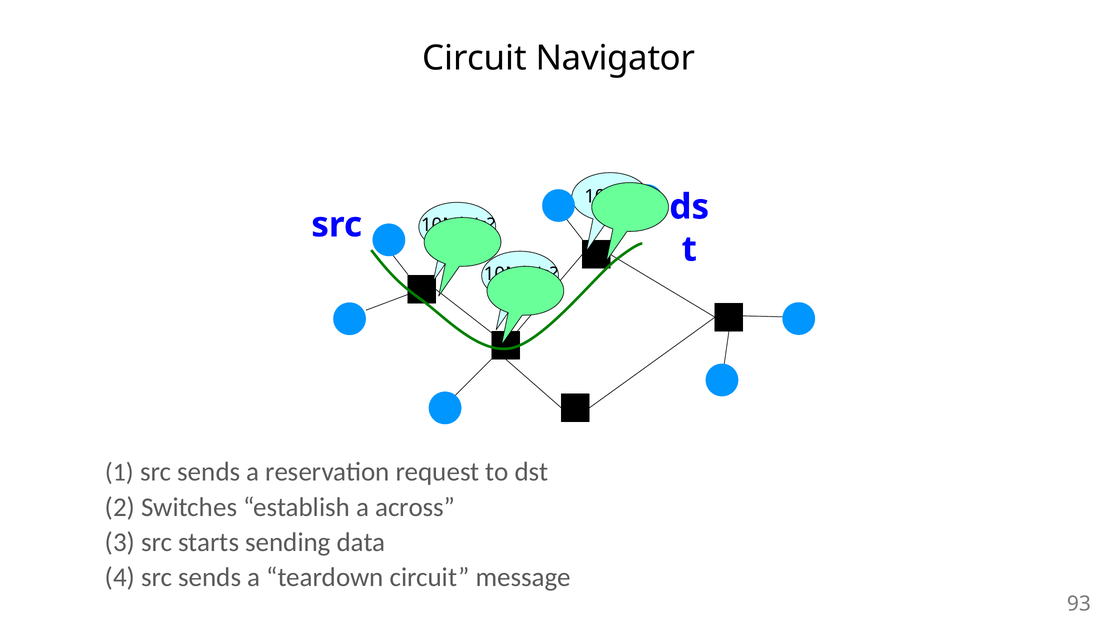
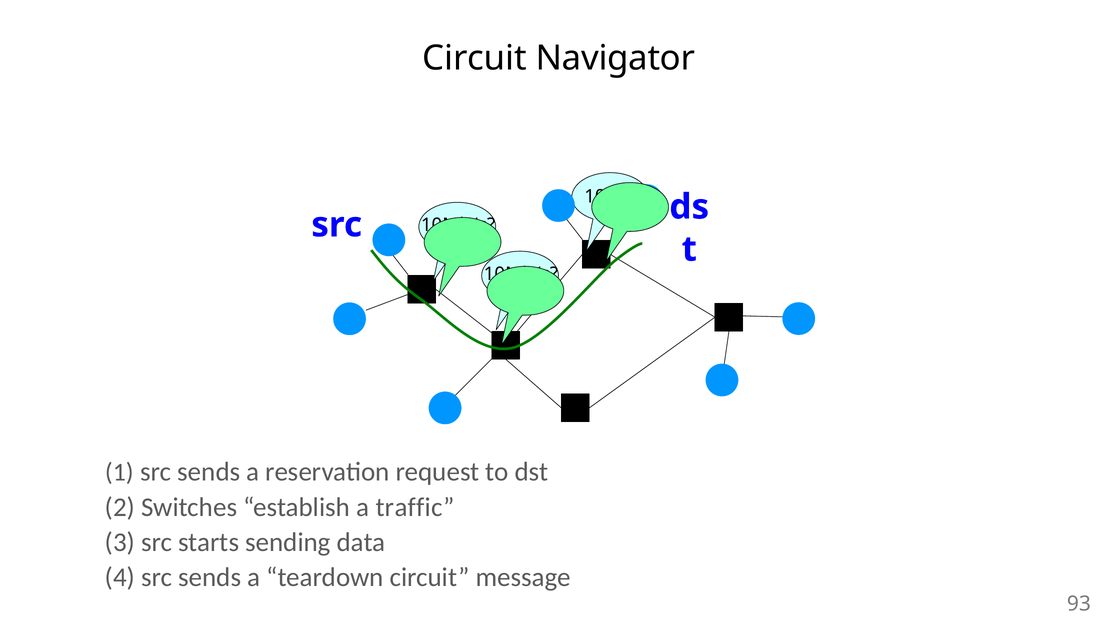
across: across -> traffic
